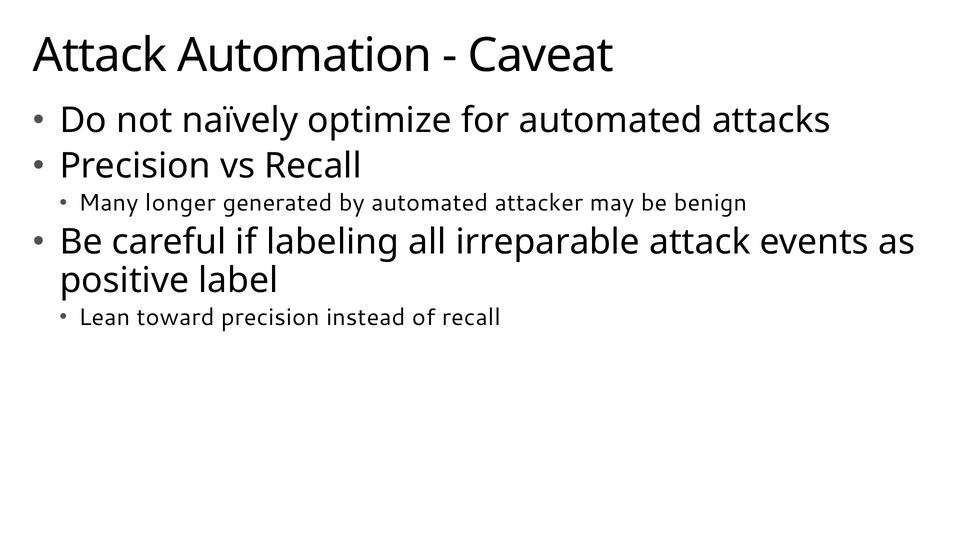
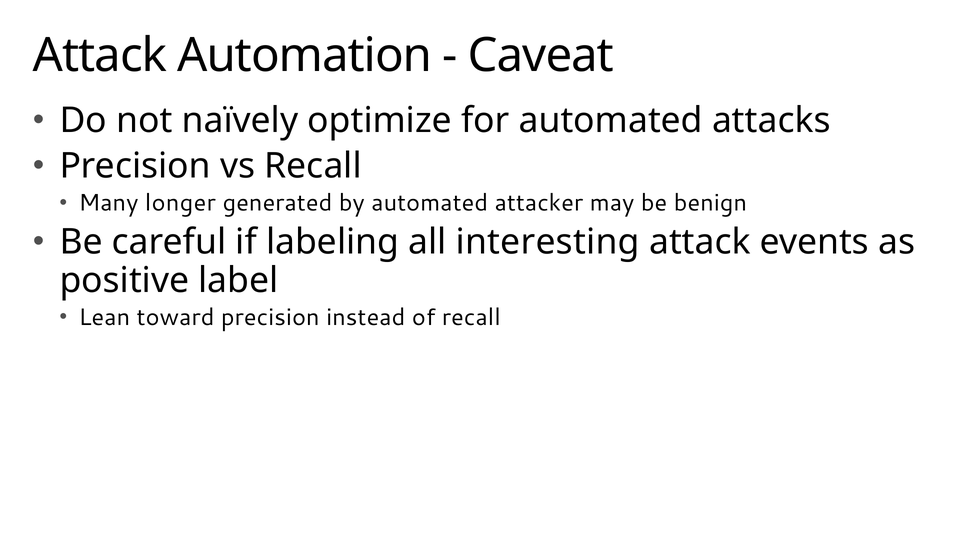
irreparable: irreparable -> interesting
